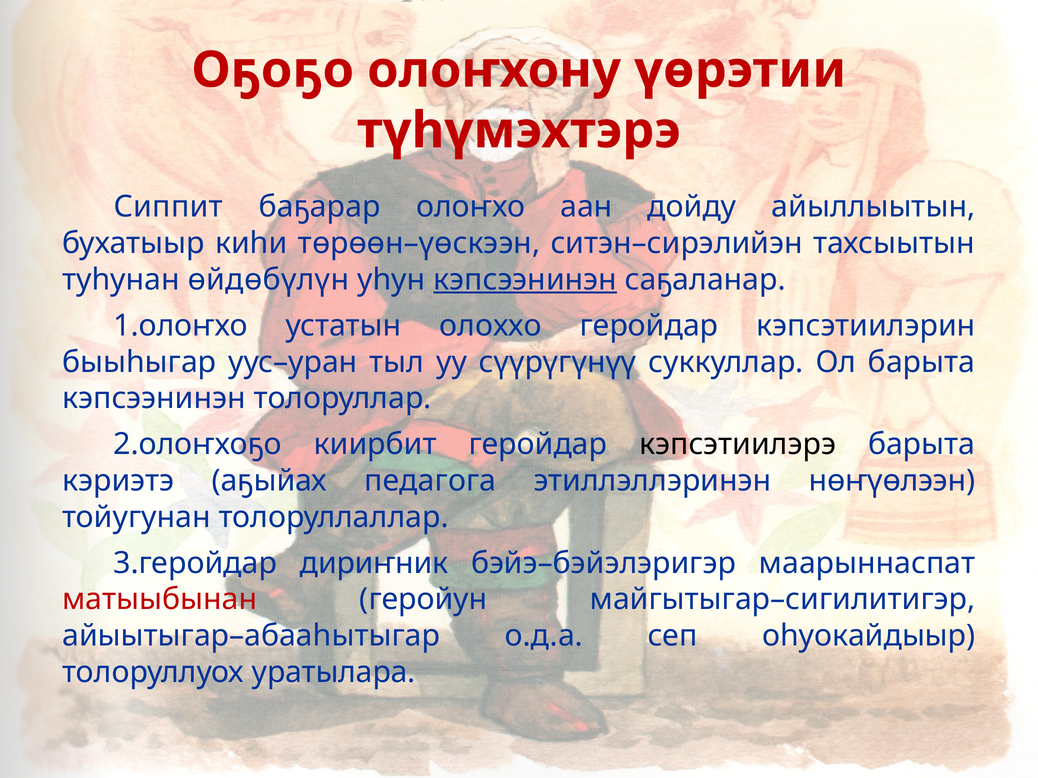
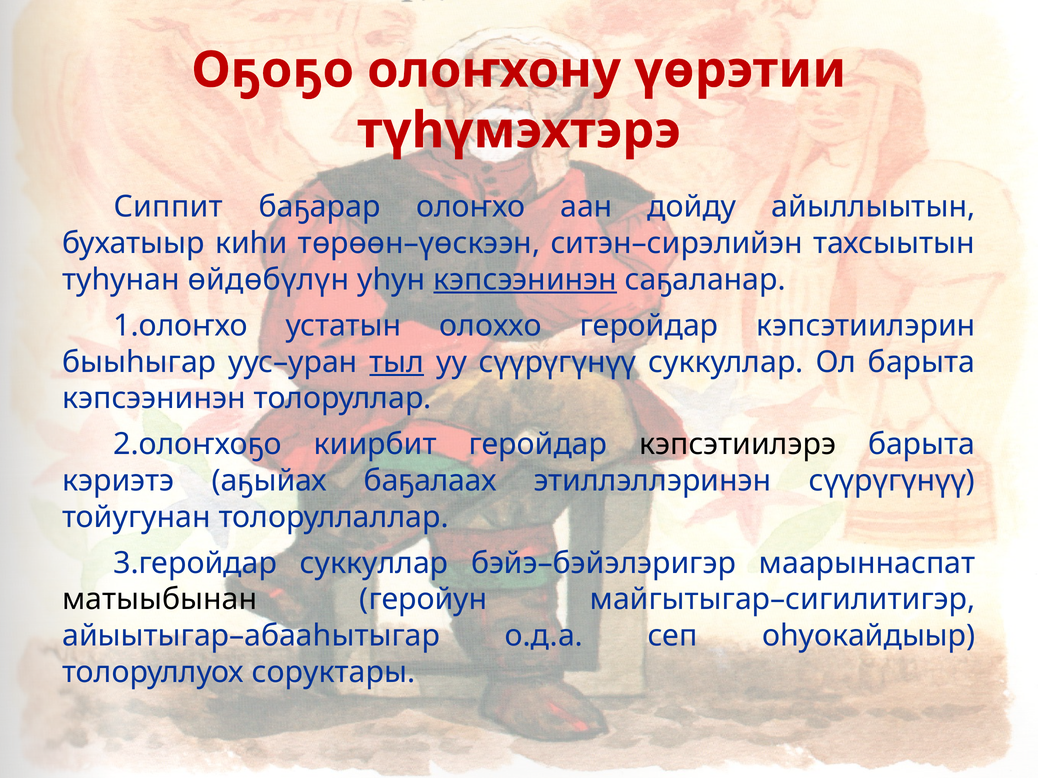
тыл underline: none -> present
педагога: педагога -> бaҕaлаах
этиллэллэринэн нөҥүөлээн: нөҥүөлээн -> сүүрүгүнүү
дириҥник at (374, 564): дириҥник -> суккуллар
матыыбынан colour: red -> black
уратылара: уратылара -> соруктары
